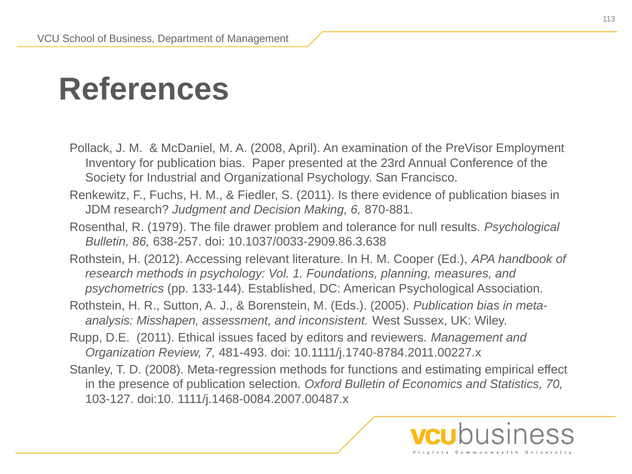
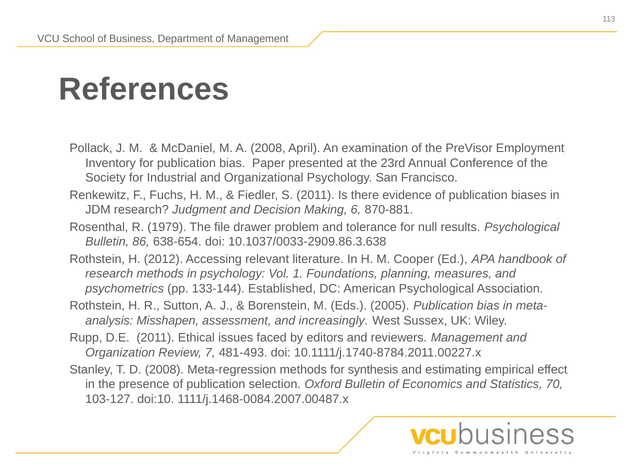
638-257: 638-257 -> 638-654
inconsistent: inconsistent -> increasingly
functions: functions -> synthesis
